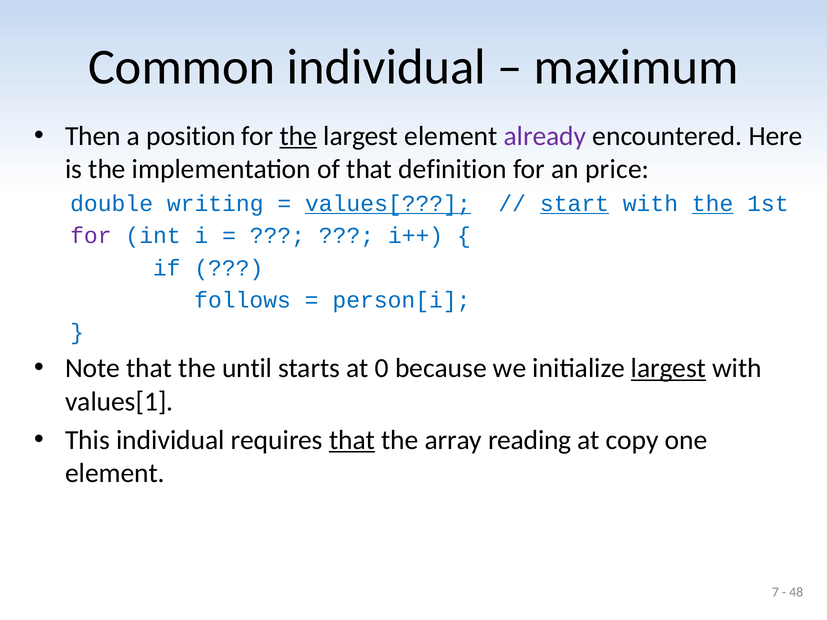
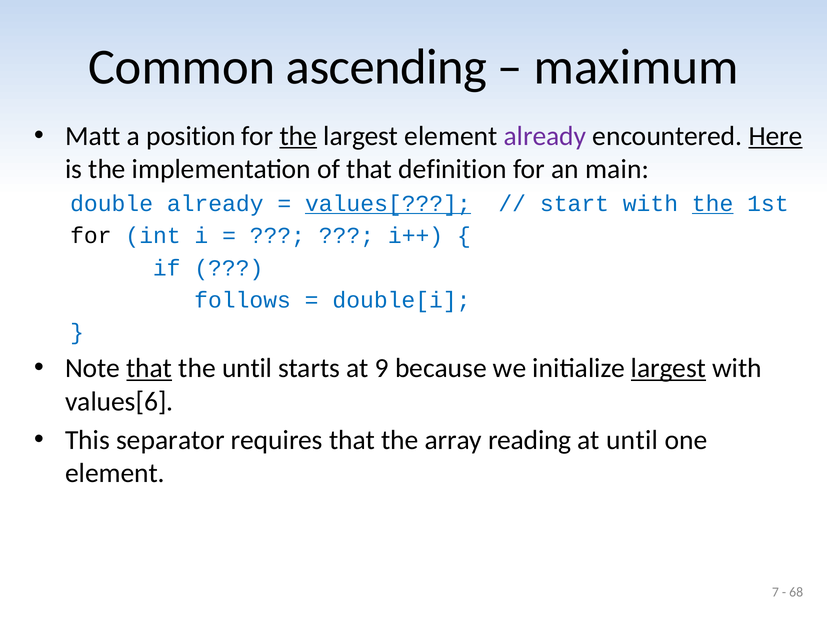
Common individual: individual -> ascending
Then: Then -> Matt
Here underline: none -> present
price: price -> main
double writing: writing -> already
start underline: present -> none
for at (91, 236) colour: purple -> black
person[i: person[i -> double[i
that at (149, 369) underline: none -> present
0: 0 -> 9
values[1: values[1 -> values[6
This individual: individual -> separator
that at (352, 440) underline: present -> none
at copy: copy -> until
48: 48 -> 68
